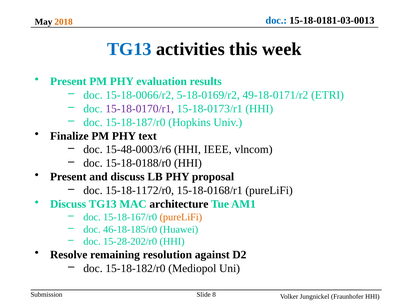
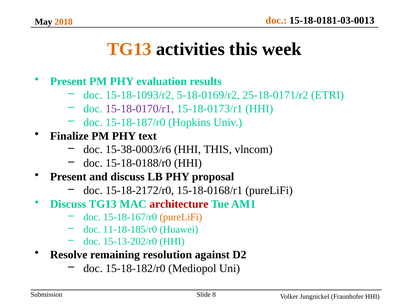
doc at (276, 21) colour: blue -> orange
TG13 at (129, 49) colour: blue -> orange
15-18-0066/r2: 15-18-0066/r2 -> 15-18-1093/r2
49-18-0171/r2: 49-18-0171/r2 -> 25-18-0171/r2
15-48-0003/r6: 15-48-0003/r6 -> 15-38-0003/r6
HHI IEEE: IEEE -> THIS
15-18-1172/r0: 15-18-1172/r0 -> 15-18-2172/r0
architecture colour: black -> red
46-18-185/r0: 46-18-185/r0 -> 11-18-185/r0
15-28-202/r0: 15-28-202/r0 -> 15-13-202/r0
